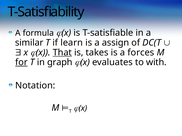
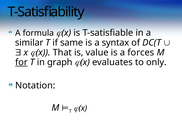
learn: learn -> same
assign: assign -> syntax
That underline: present -> none
takes: takes -> value
with: with -> only
